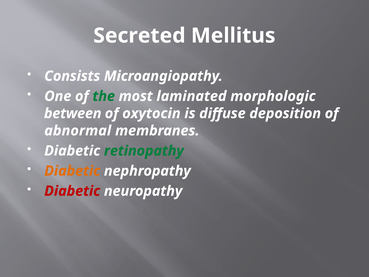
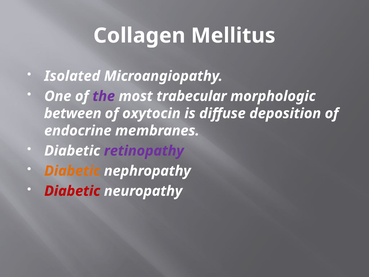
Secreted: Secreted -> Collagen
Consists: Consists -> Isolated
the colour: green -> purple
laminated: laminated -> trabecular
abnormal: abnormal -> endocrine
retinopathy colour: green -> purple
